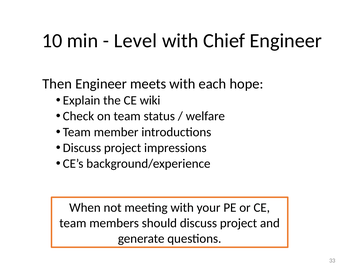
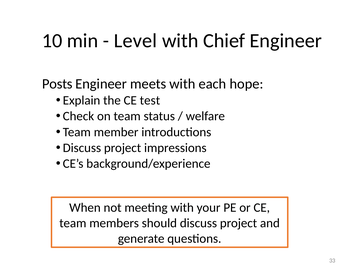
Then: Then -> Posts
wiki: wiki -> test
